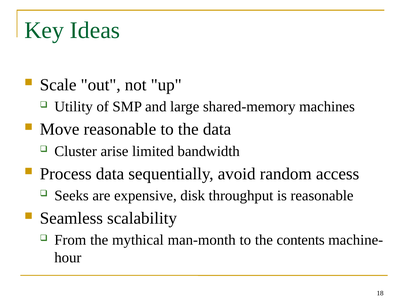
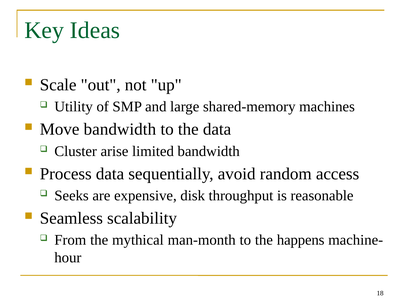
Move reasonable: reasonable -> bandwidth
contents: contents -> happens
